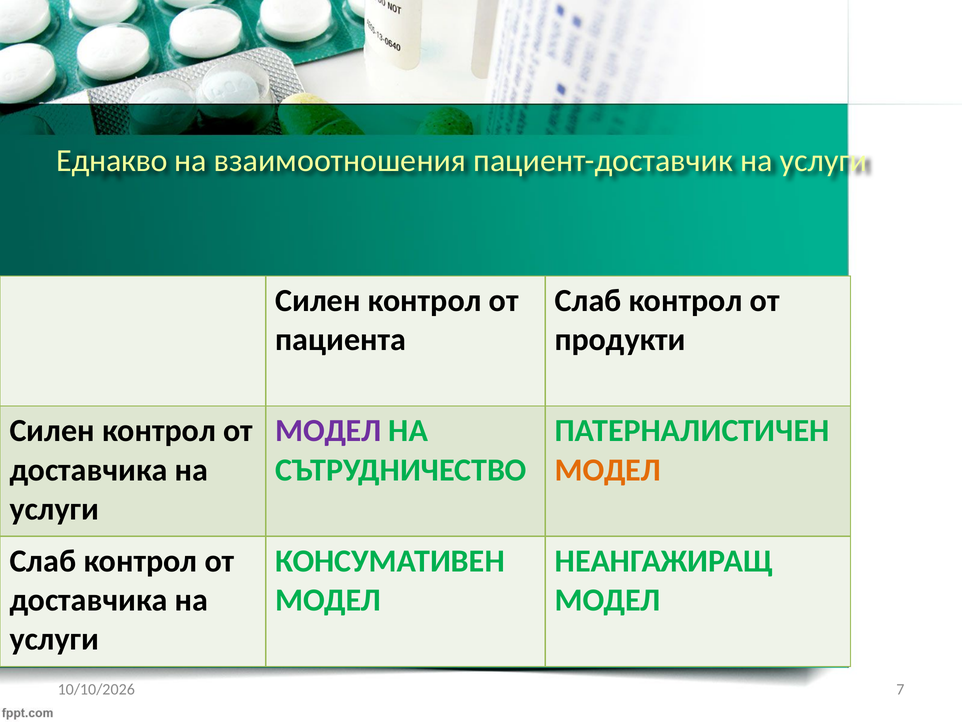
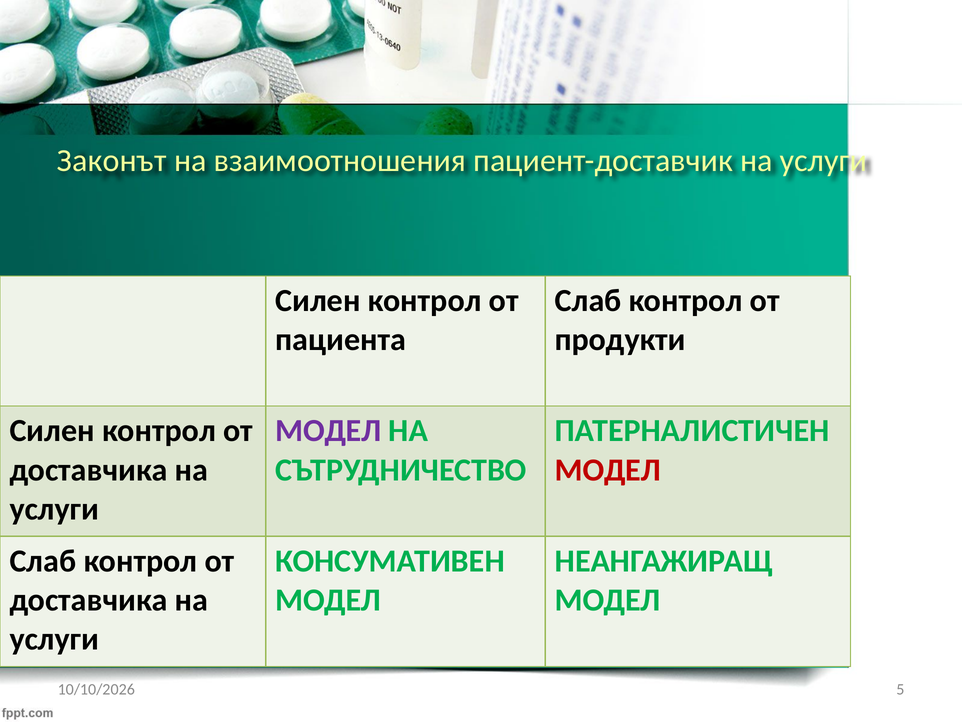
Еднакво: Еднакво -> Законът
МОДЕЛ at (608, 470) colour: orange -> red
7: 7 -> 5
